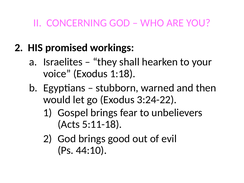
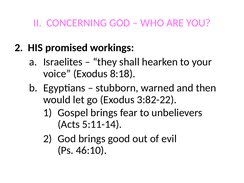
1:18: 1:18 -> 8:18
3:24-22: 3:24-22 -> 3:82-22
5:11-18: 5:11-18 -> 5:11-14
44:10: 44:10 -> 46:10
